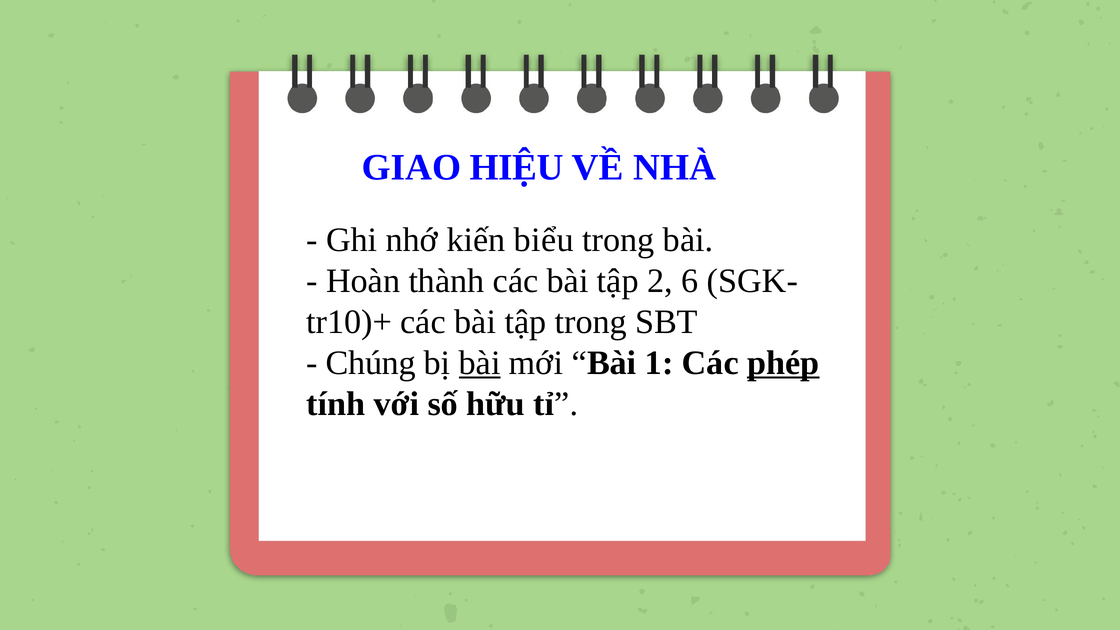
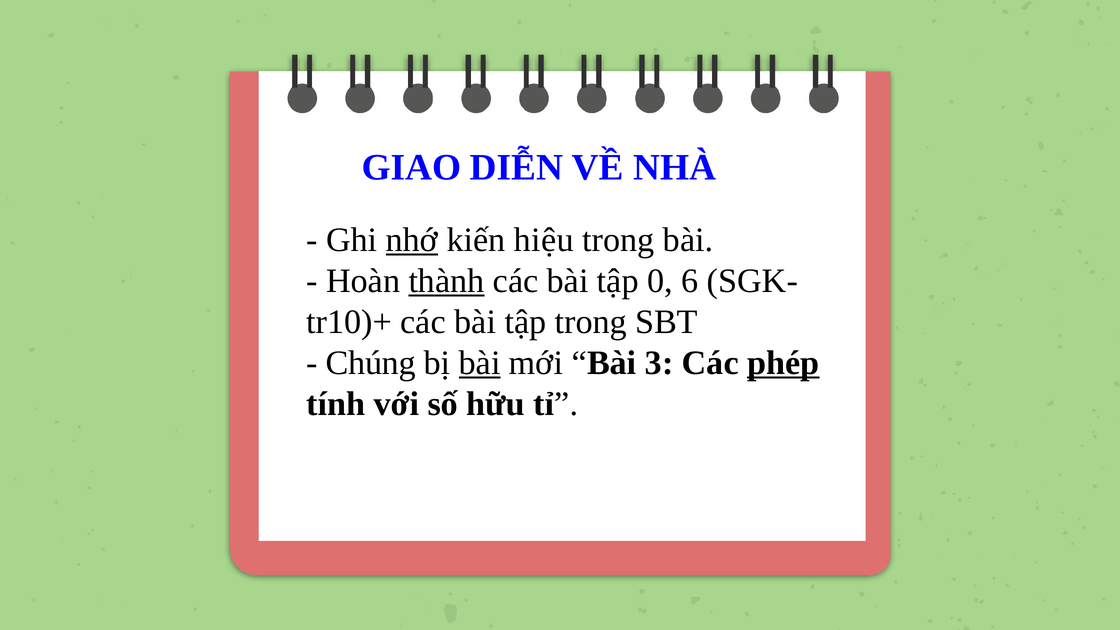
HIỆU: HIỆU -> DIỄN
nhớ underline: none -> present
biểu: biểu -> hiệu
thành underline: none -> present
2: 2 -> 0
1: 1 -> 3
